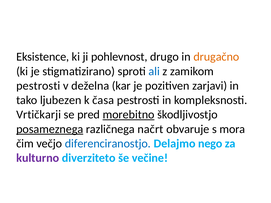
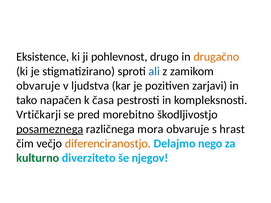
pestrosti at (38, 86): pestrosti -> obvaruje
deželna: deželna -> ljudstva
ljubezen: ljubezen -> napačen
morebitno underline: present -> none
načrt: načrt -> mora
mora: mora -> hrast
diferenciranostjo colour: blue -> orange
kulturno colour: purple -> green
večine: večine -> njegov
